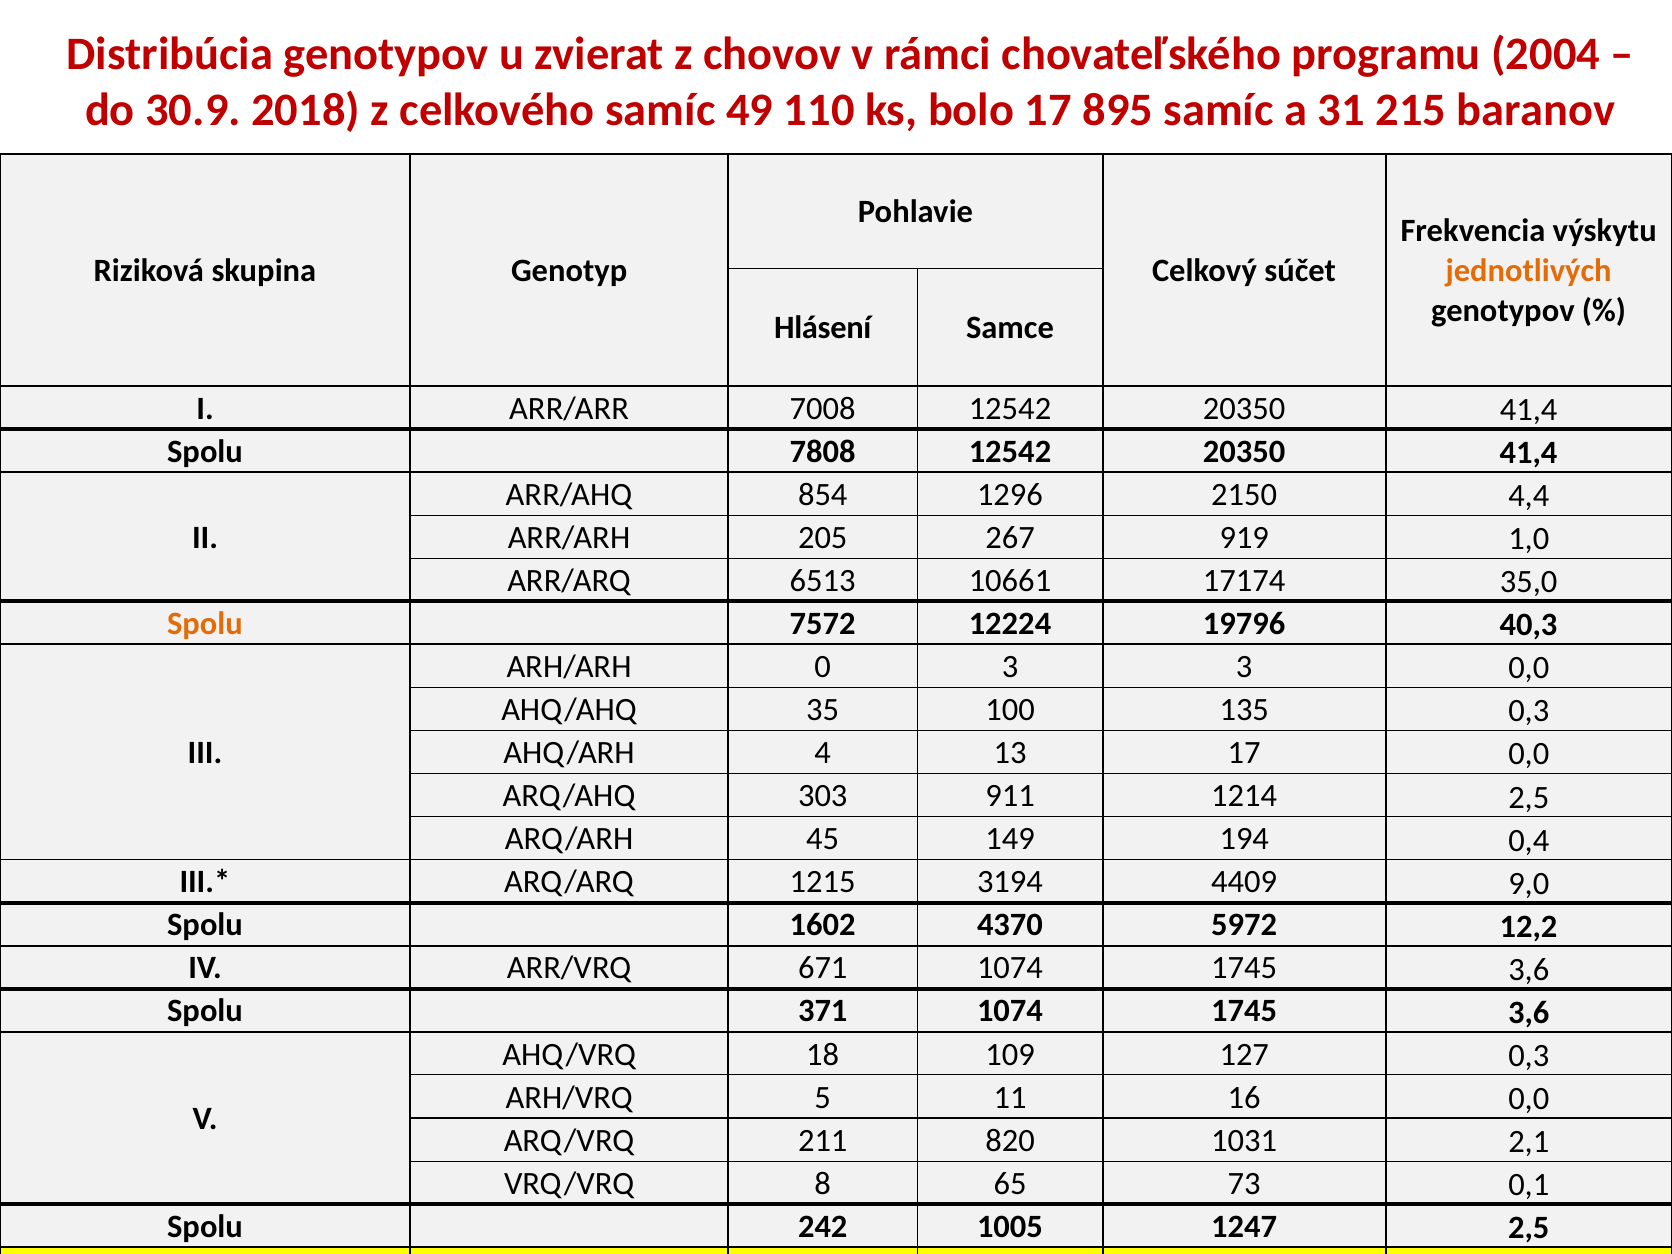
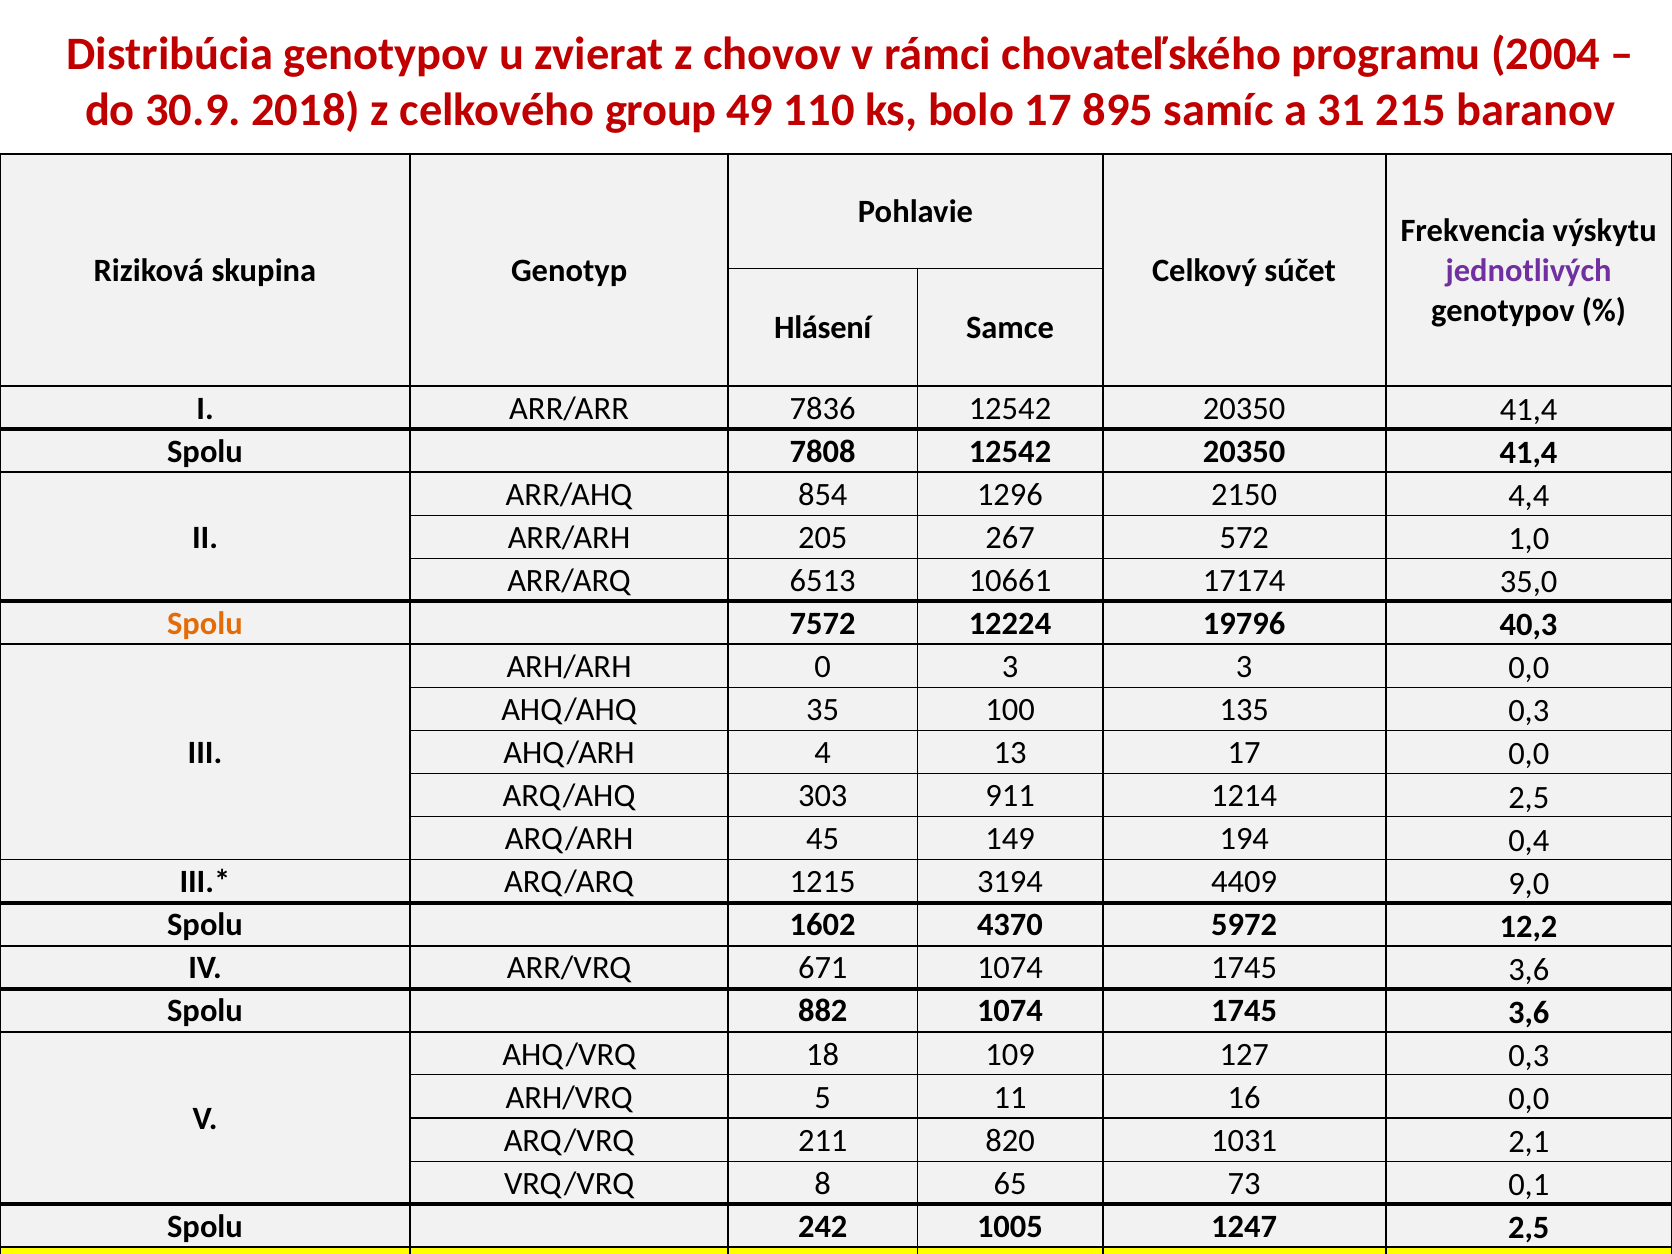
celkového samíc: samíc -> group
jednotlivých colour: orange -> purple
7008: 7008 -> 7836
919: 919 -> 572
371: 371 -> 882
